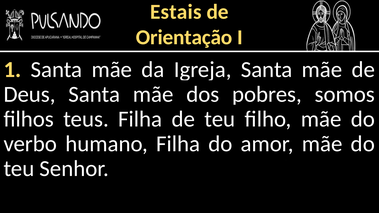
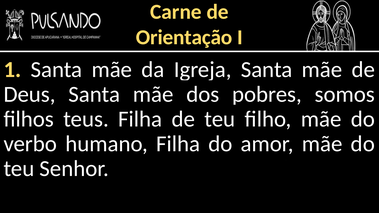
Estais: Estais -> Carne
